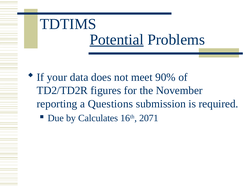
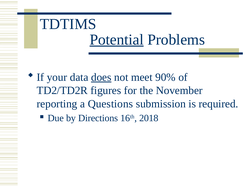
does underline: none -> present
Calculates: Calculates -> Directions
2071: 2071 -> 2018
